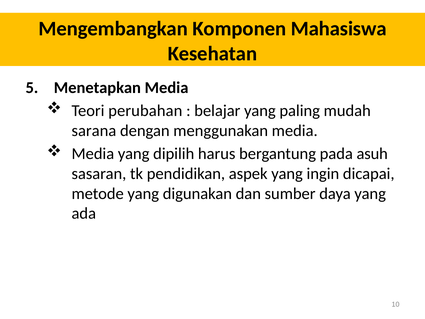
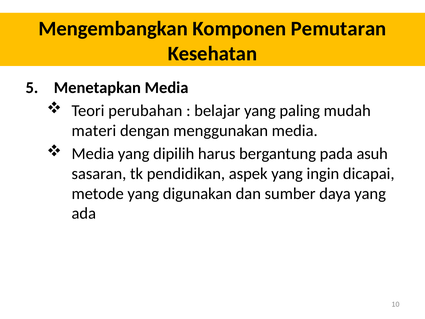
Mahasiswa: Mahasiswa -> Pemutaran
sarana: sarana -> materi
